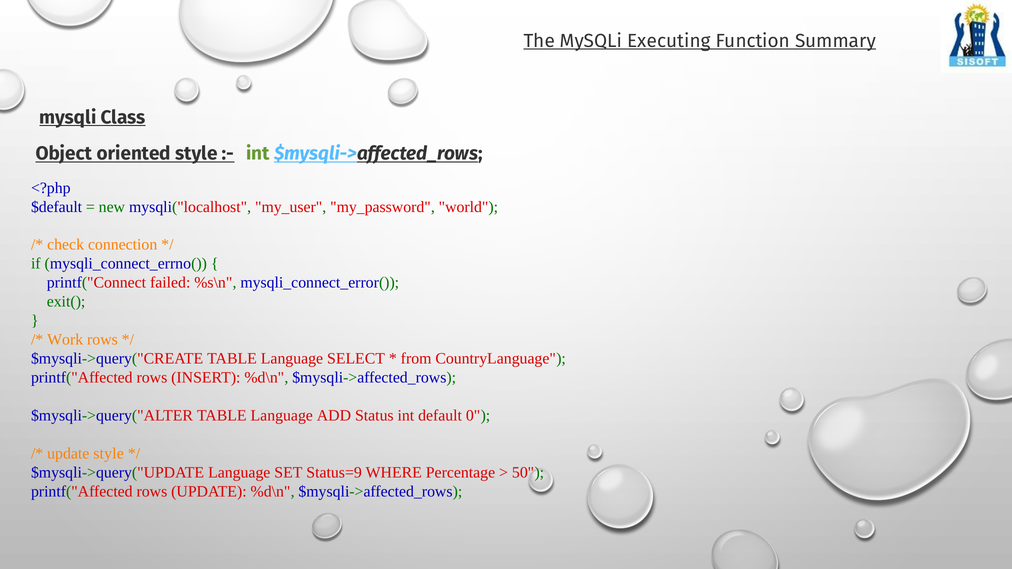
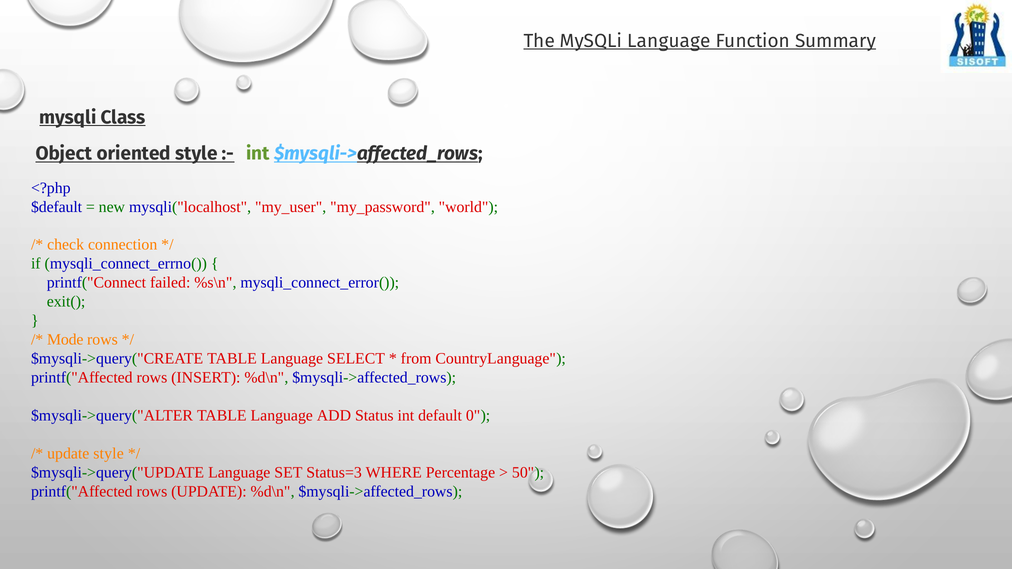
MySQLi Executing: Executing -> Language
Work: Work -> Mode
Status=9: Status=9 -> Status=3
